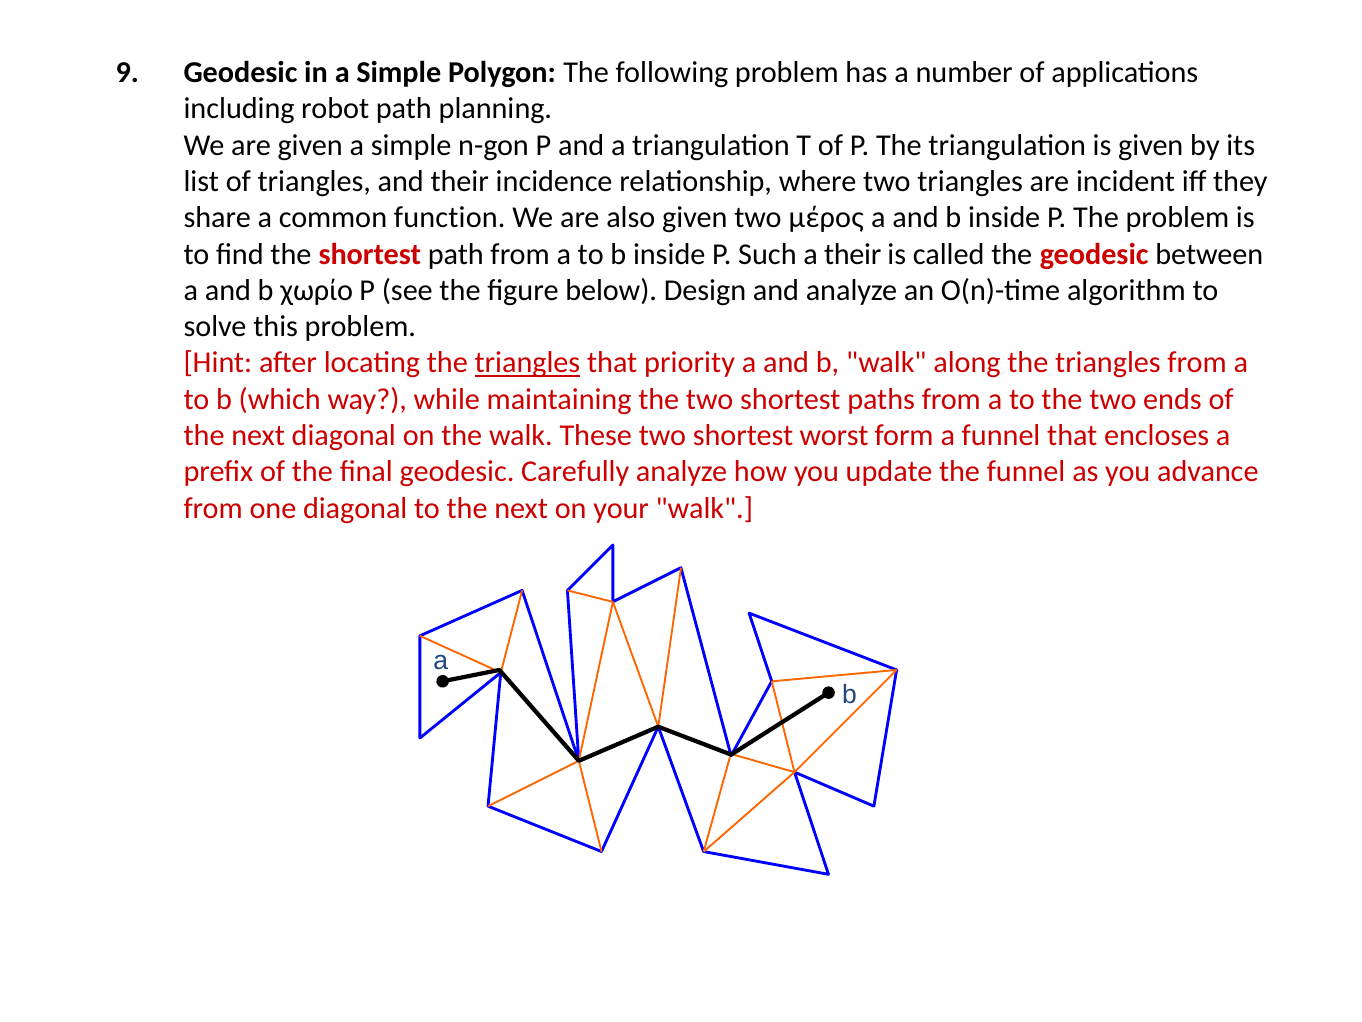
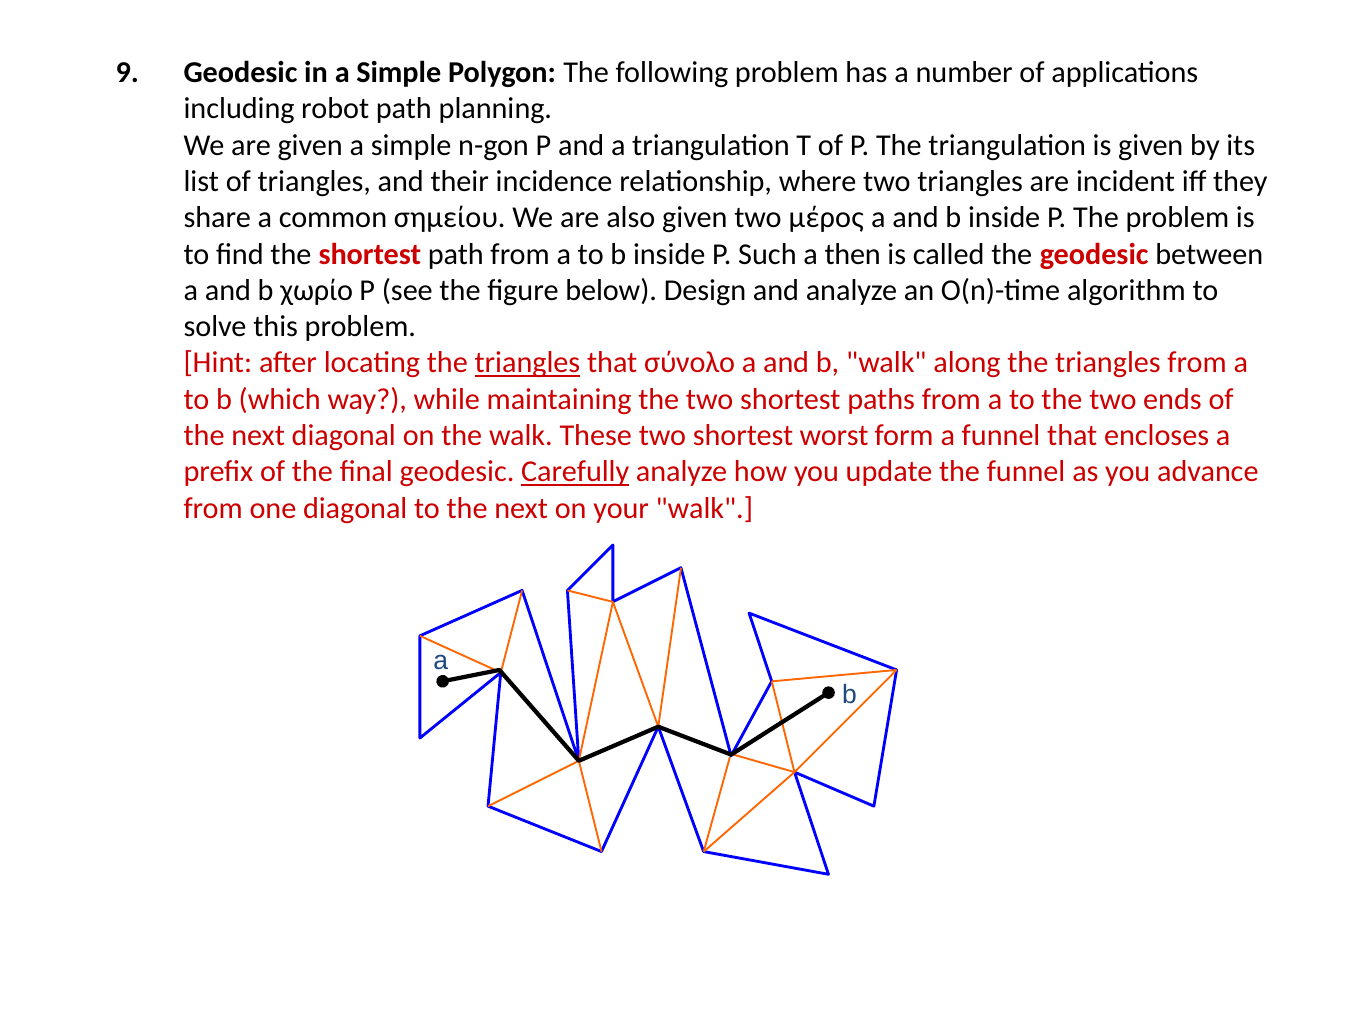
function: function -> σημείου
a their: their -> then
priority: priority -> σύνολο
Carefully underline: none -> present
